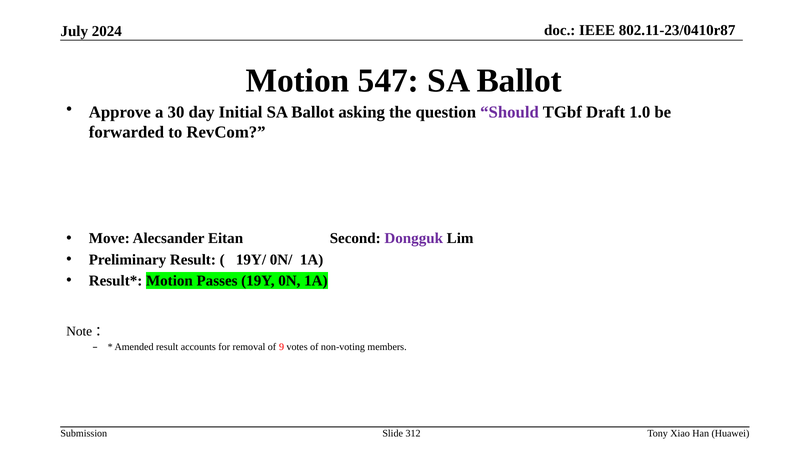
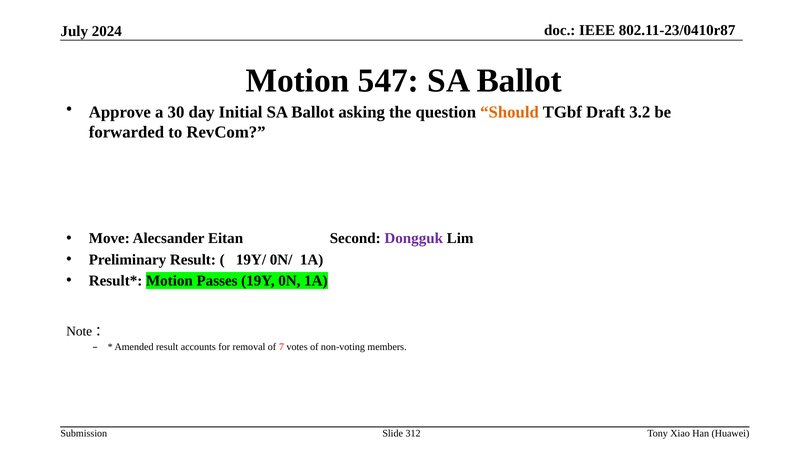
Should colour: purple -> orange
1.0: 1.0 -> 3.2
9: 9 -> 7
